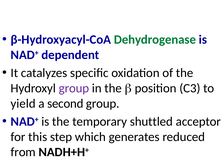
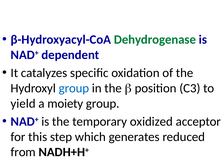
group at (74, 88) colour: purple -> blue
second: second -> moiety
shuttled: shuttled -> oxidized
